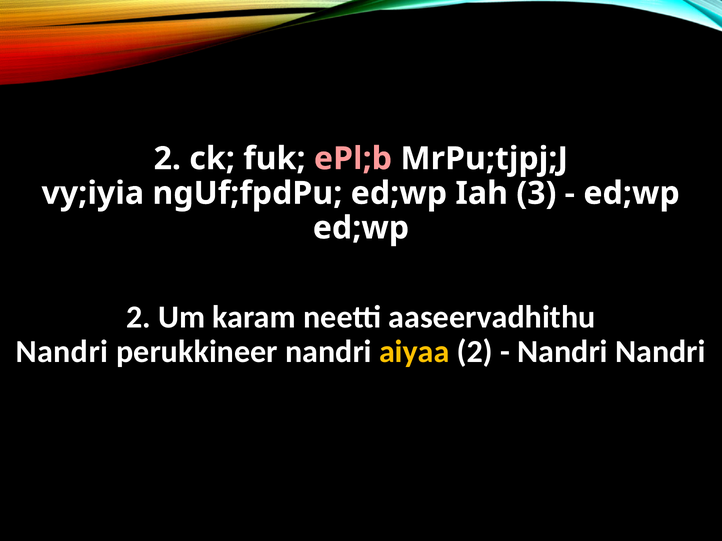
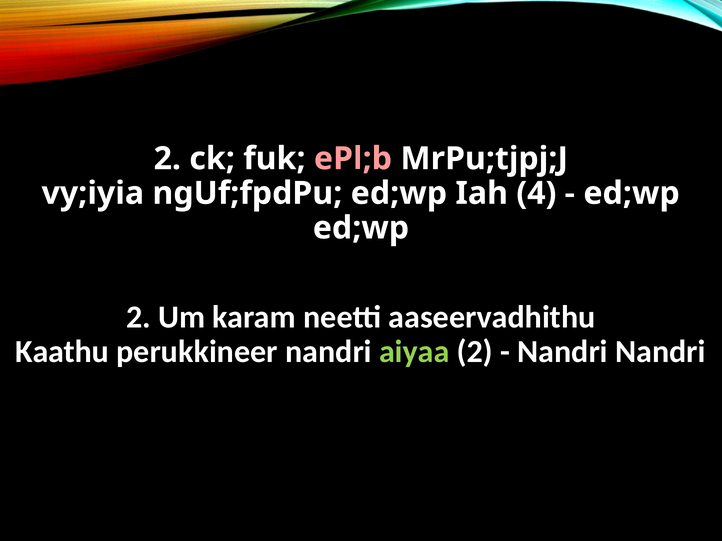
3: 3 -> 4
Nandri at (62, 352): Nandri -> Kaathu
aiyaa colour: yellow -> light green
